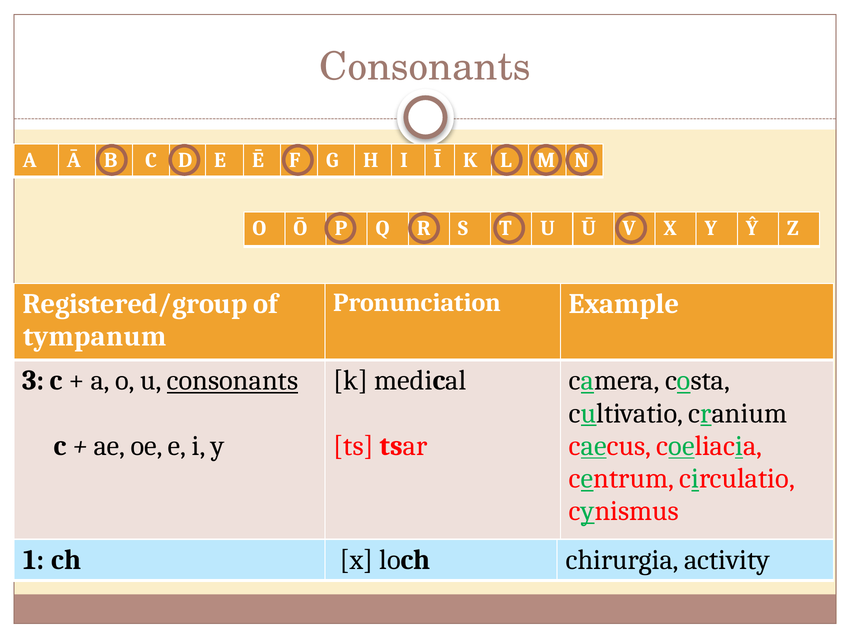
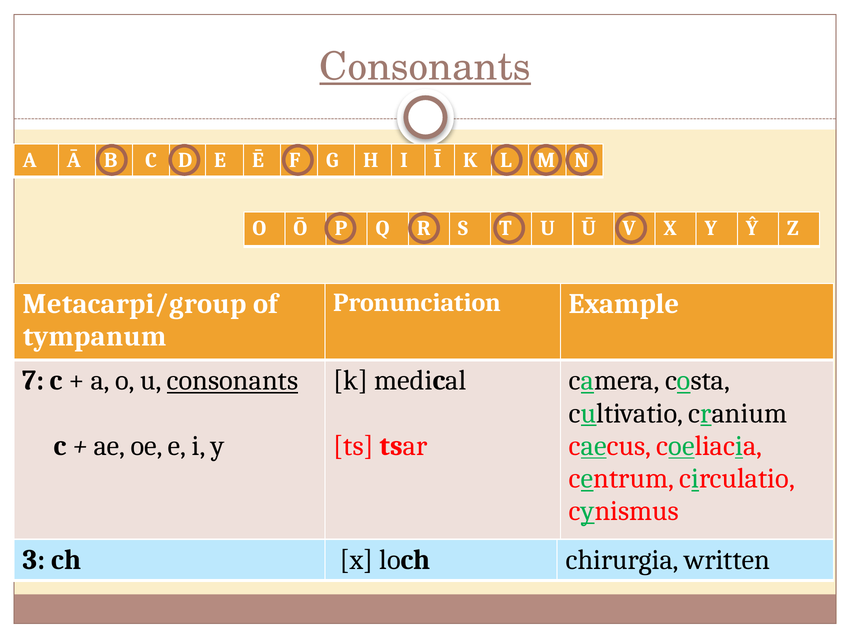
Consonants at (425, 67) underline: none -> present
Registered/group: Registered/group -> Metacarpi/group
3: 3 -> 7
1: 1 -> 3
activity: activity -> written
